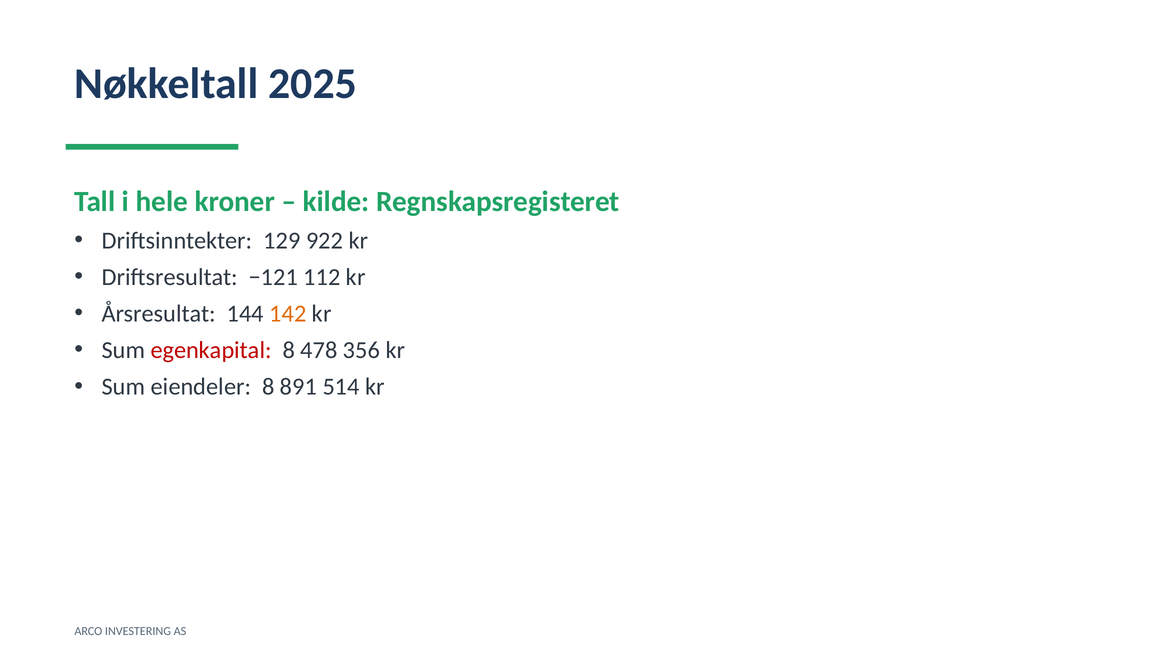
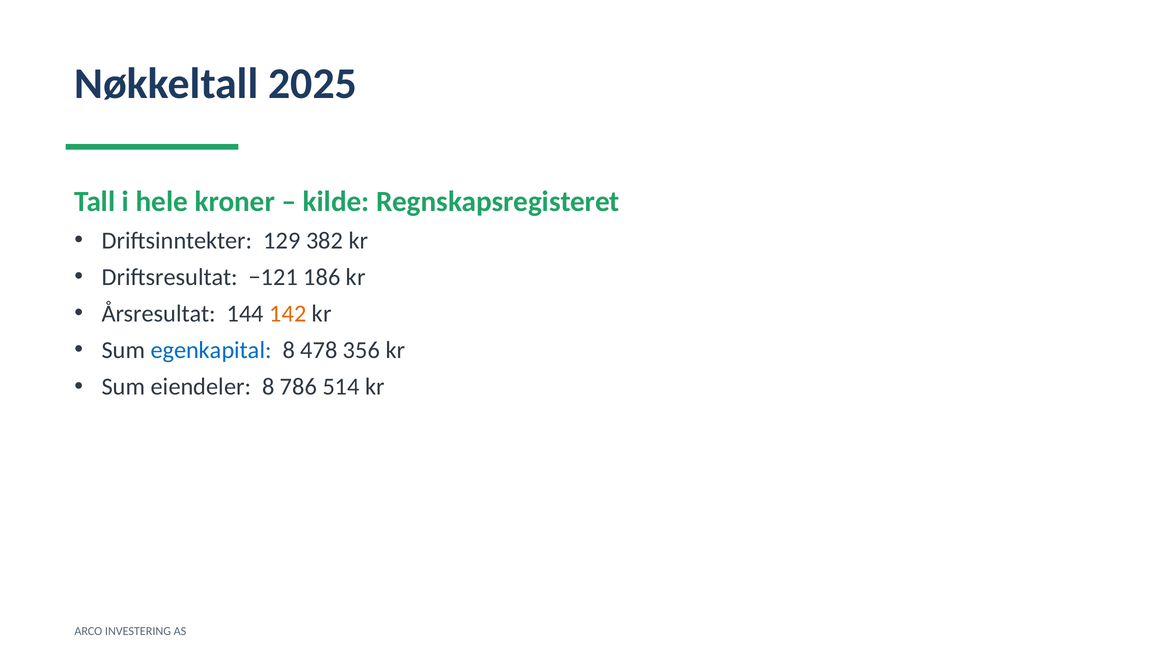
922: 922 -> 382
112: 112 -> 186
egenkapital colour: red -> blue
891: 891 -> 786
